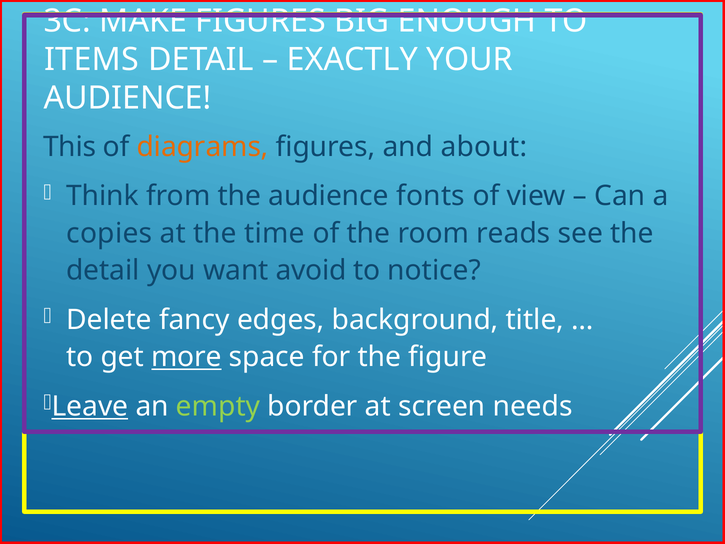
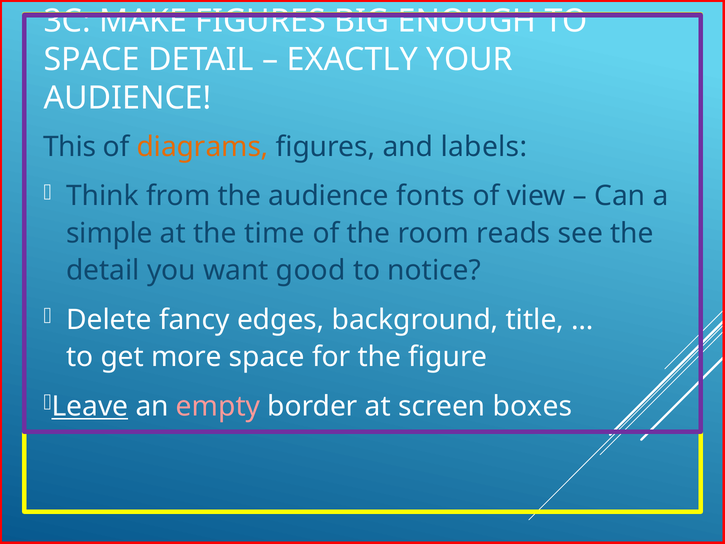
ITEMS at (92, 60): ITEMS -> SPACE
about: about -> labels
copies: copies -> simple
avoid: avoid -> good
more underline: present -> none
empty colour: light green -> pink
needs: needs -> boxes
